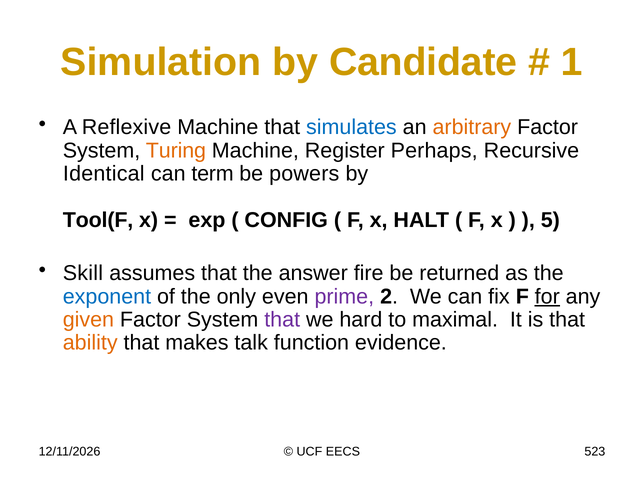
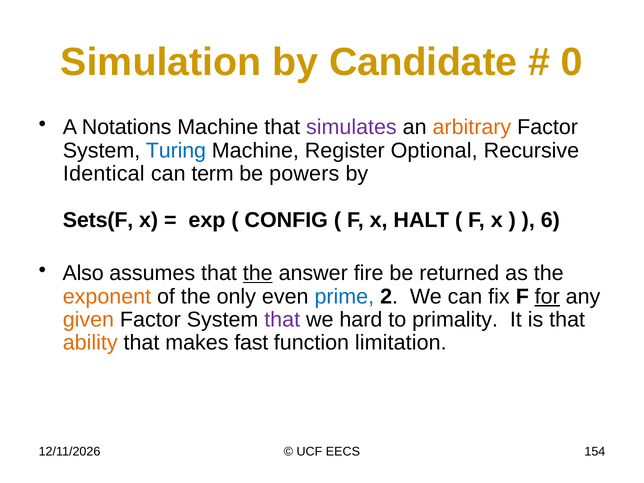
1: 1 -> 0
Reflexive: Reflexive -> Notations
simulates colour: blue -> purple
Turing colour: orange -> blue
Perhaps: Perhaps -> Optional
Tool(F: Tool(F -> Sets(F
5: 5 -> 6
Skill: Skill -> Also
the at (258, 273) underline: none -> present
exponent colour: blue -> orange
prime colour: purple -> blue
maximal: maximal -> primality
talk: talk -> fast
evidence: evidence -> limitation
523: 523 -> 154
